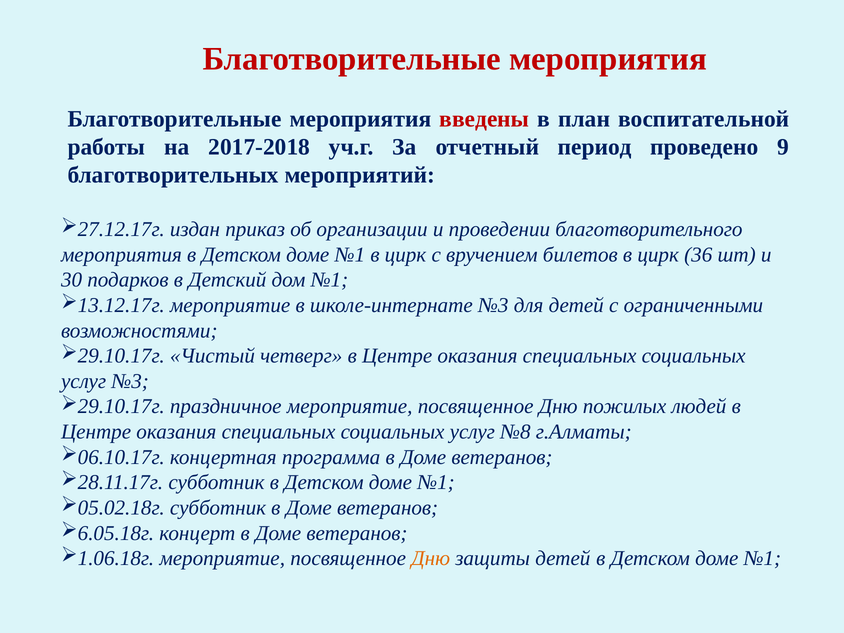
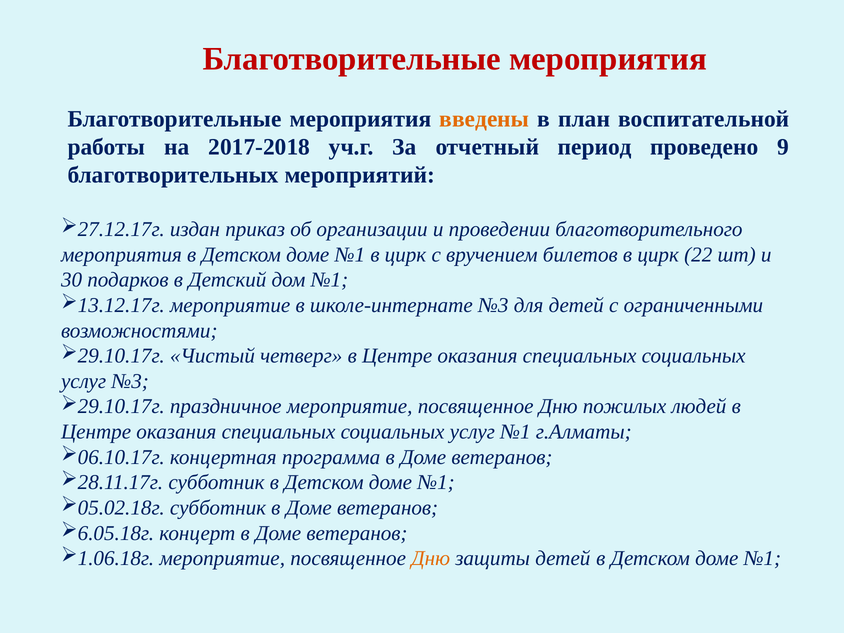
введены colour: red -> orange
36: 36 -> 22
услуг №8: №8 -> №1
